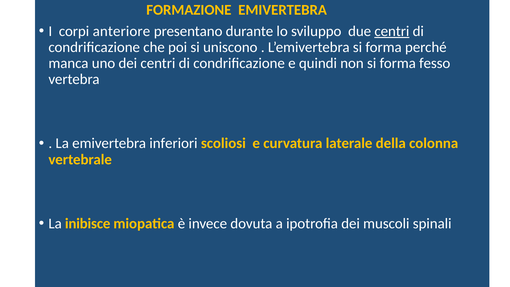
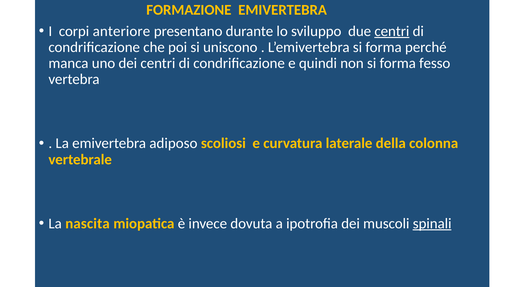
inferiori: inferiori -> adiposo
inibisce: inibisce -> nascita
spinali underline: none -> present
